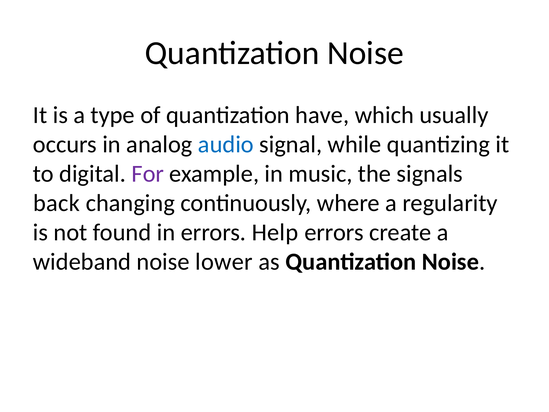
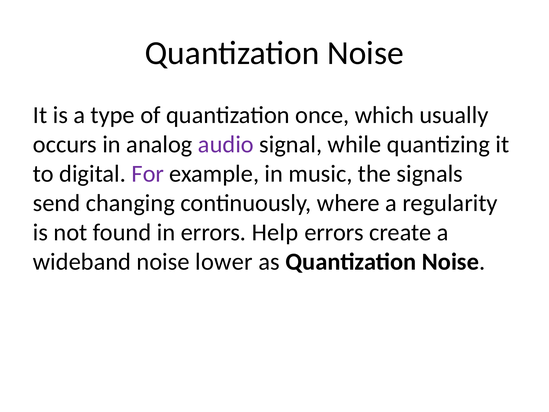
have: have -> once
audio colour: blue -> purple
back: back -> send
